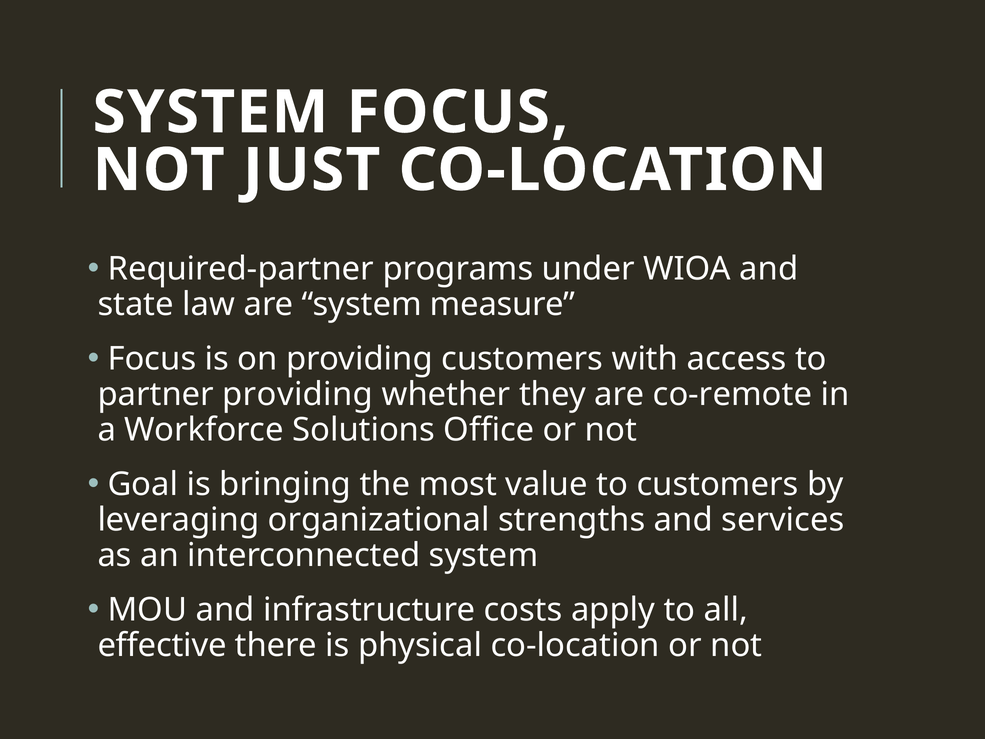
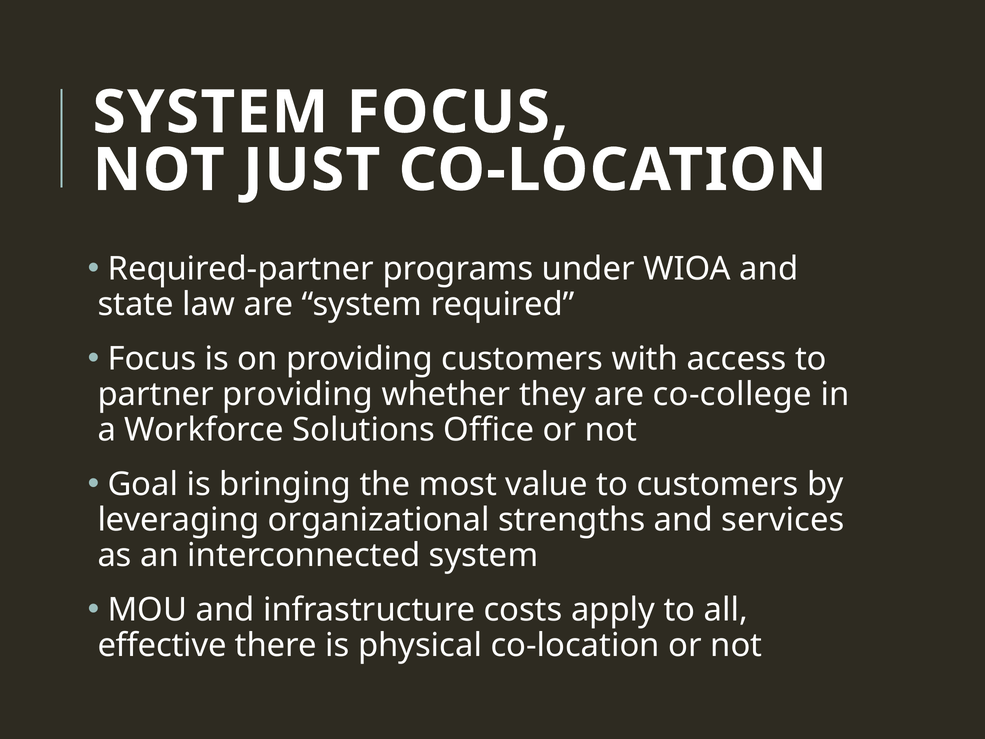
measure: measure -> required
co-remote: co-remote -> co-college
